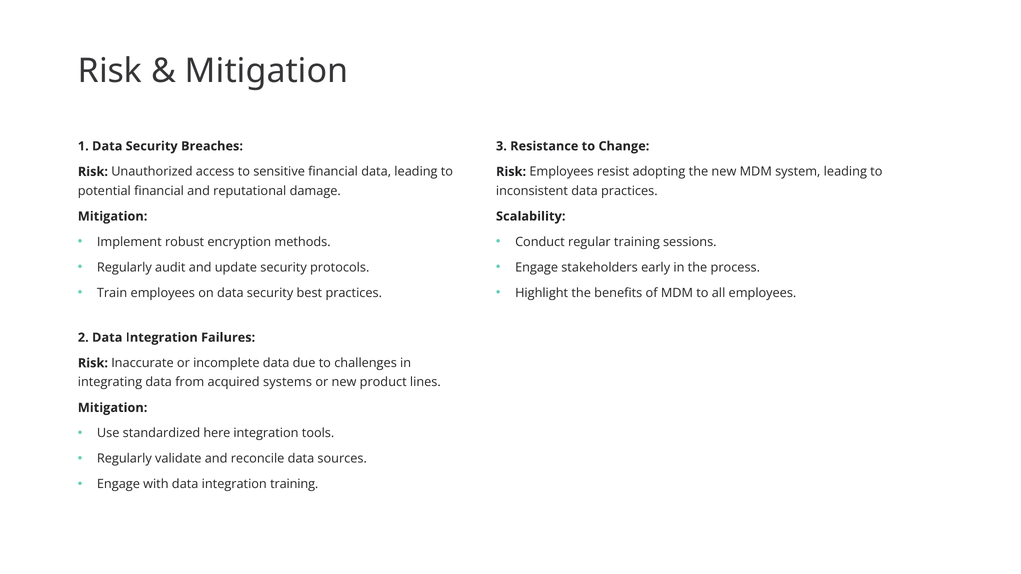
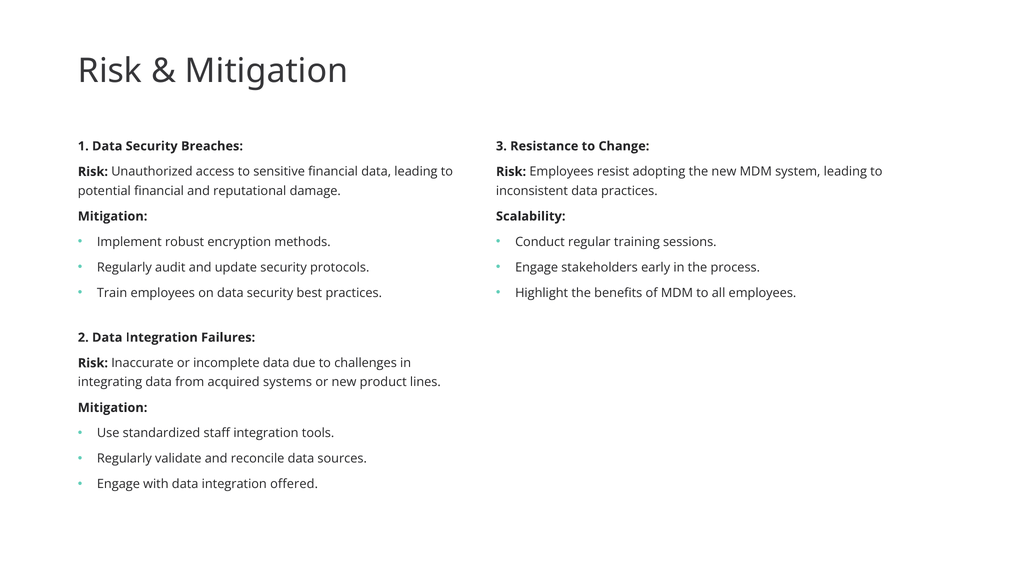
here: here -> staff
integration training: training -> offered
